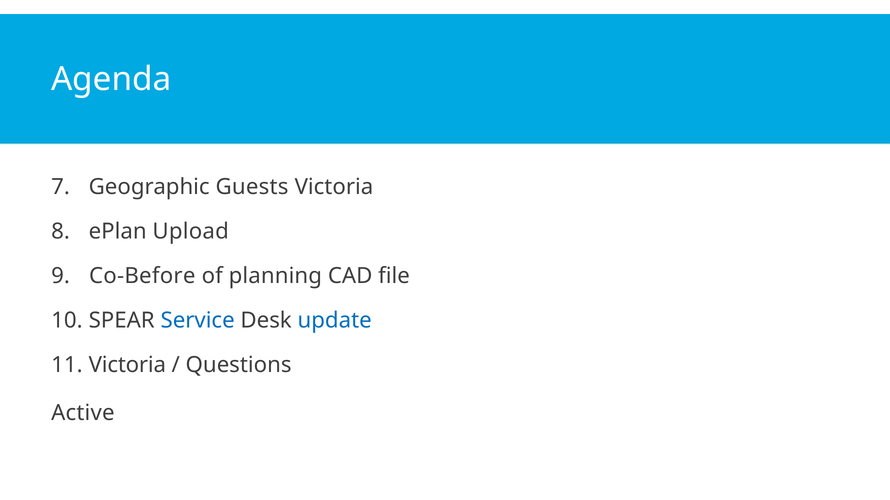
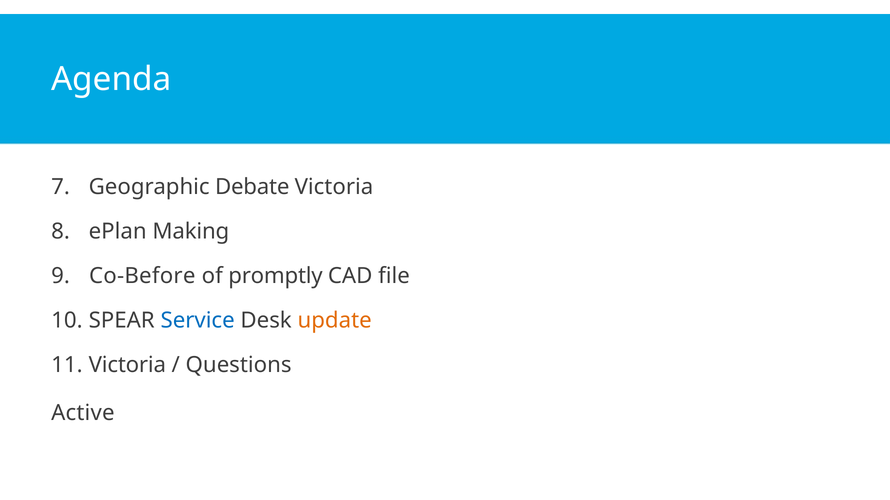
Guests: Guests -> Debate
Upload: Upload -> Making
planning: planning -> promptly
update colour: blue -> orange
